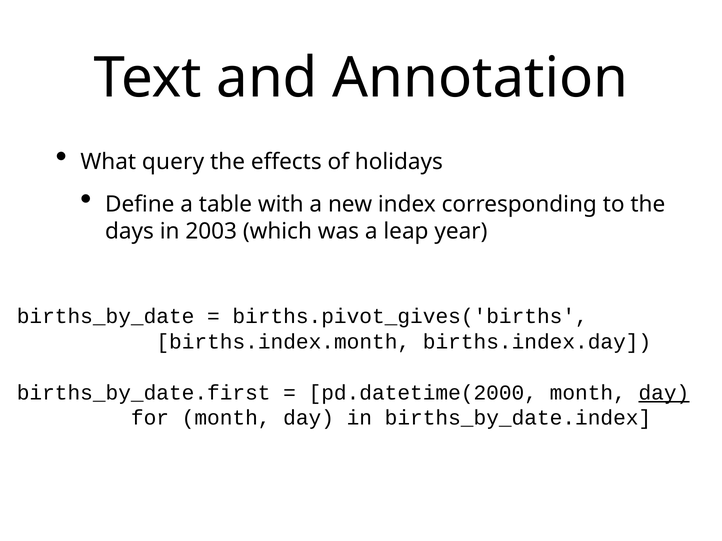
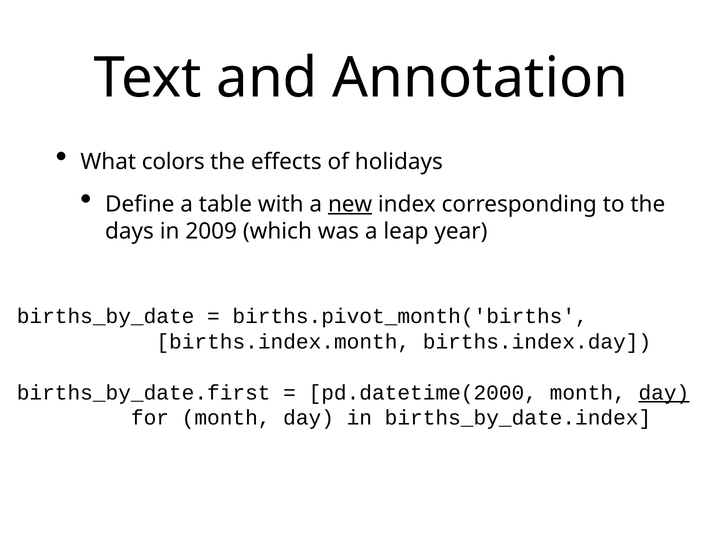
query: query -> colors
new underline: none -> present
2003: 2003 -> 2009
births.pivot_gives('births: births.pivot_gives('births -> births.pivot_month('births
